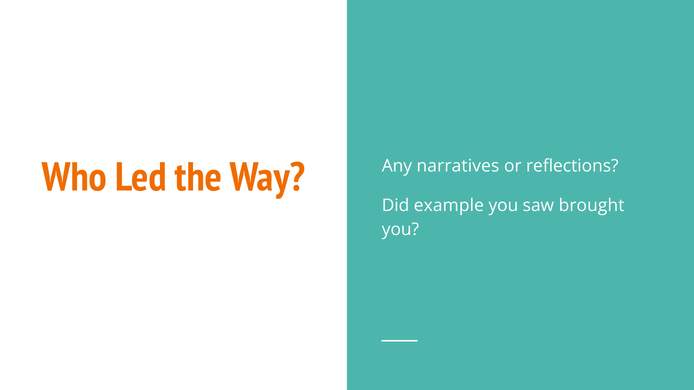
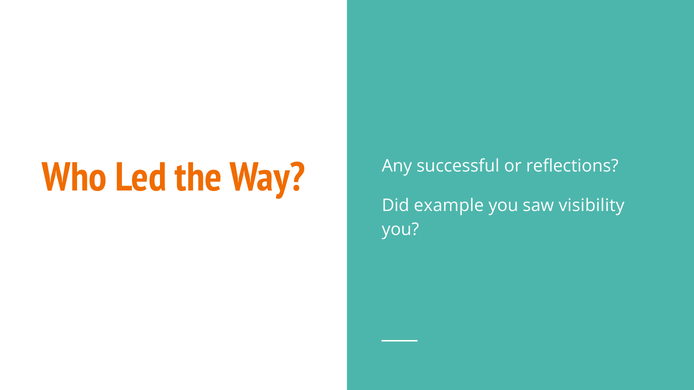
narratives: narratives -> successful
brought: brought -> visibility
